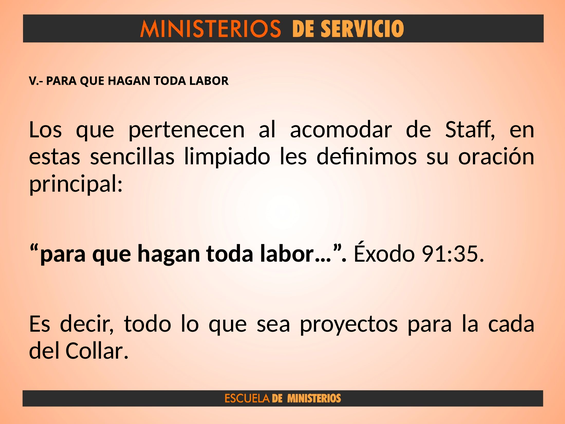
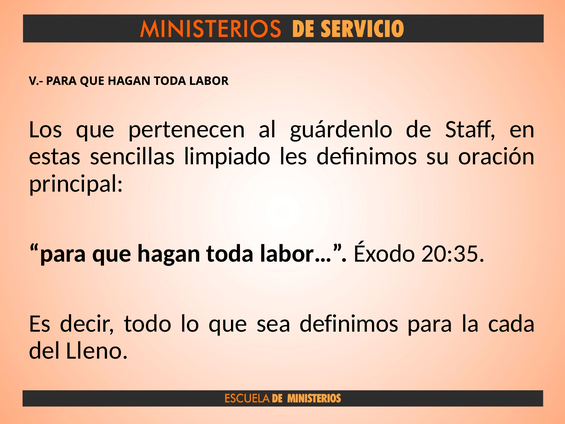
acomodar: acomodar -> guárdenlo
91:35: 91:35 -> 20:35
sea proyectos: proyectos -> definimos
Collar: Collar -> Lleno
